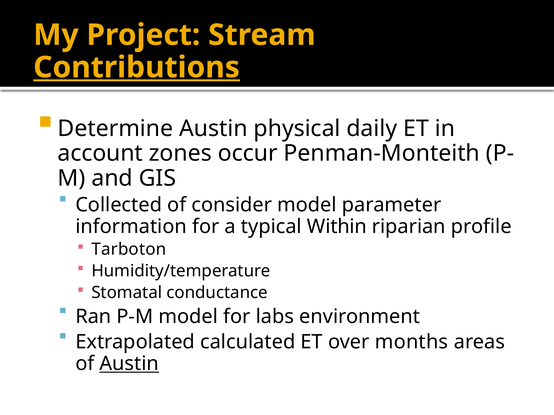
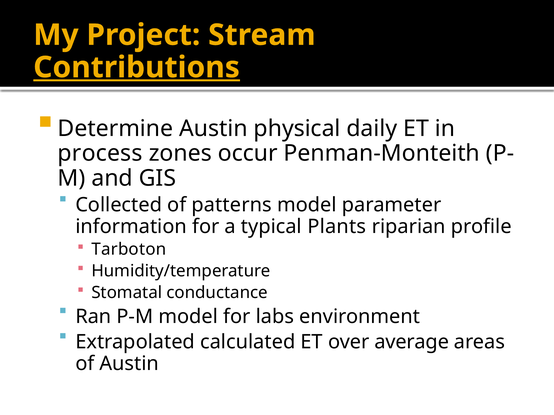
account: account -> process
consider: consider -> patterns
Within: Within -> Plants
months: months -> average
Austin at (129, 364) underline: present -> none
